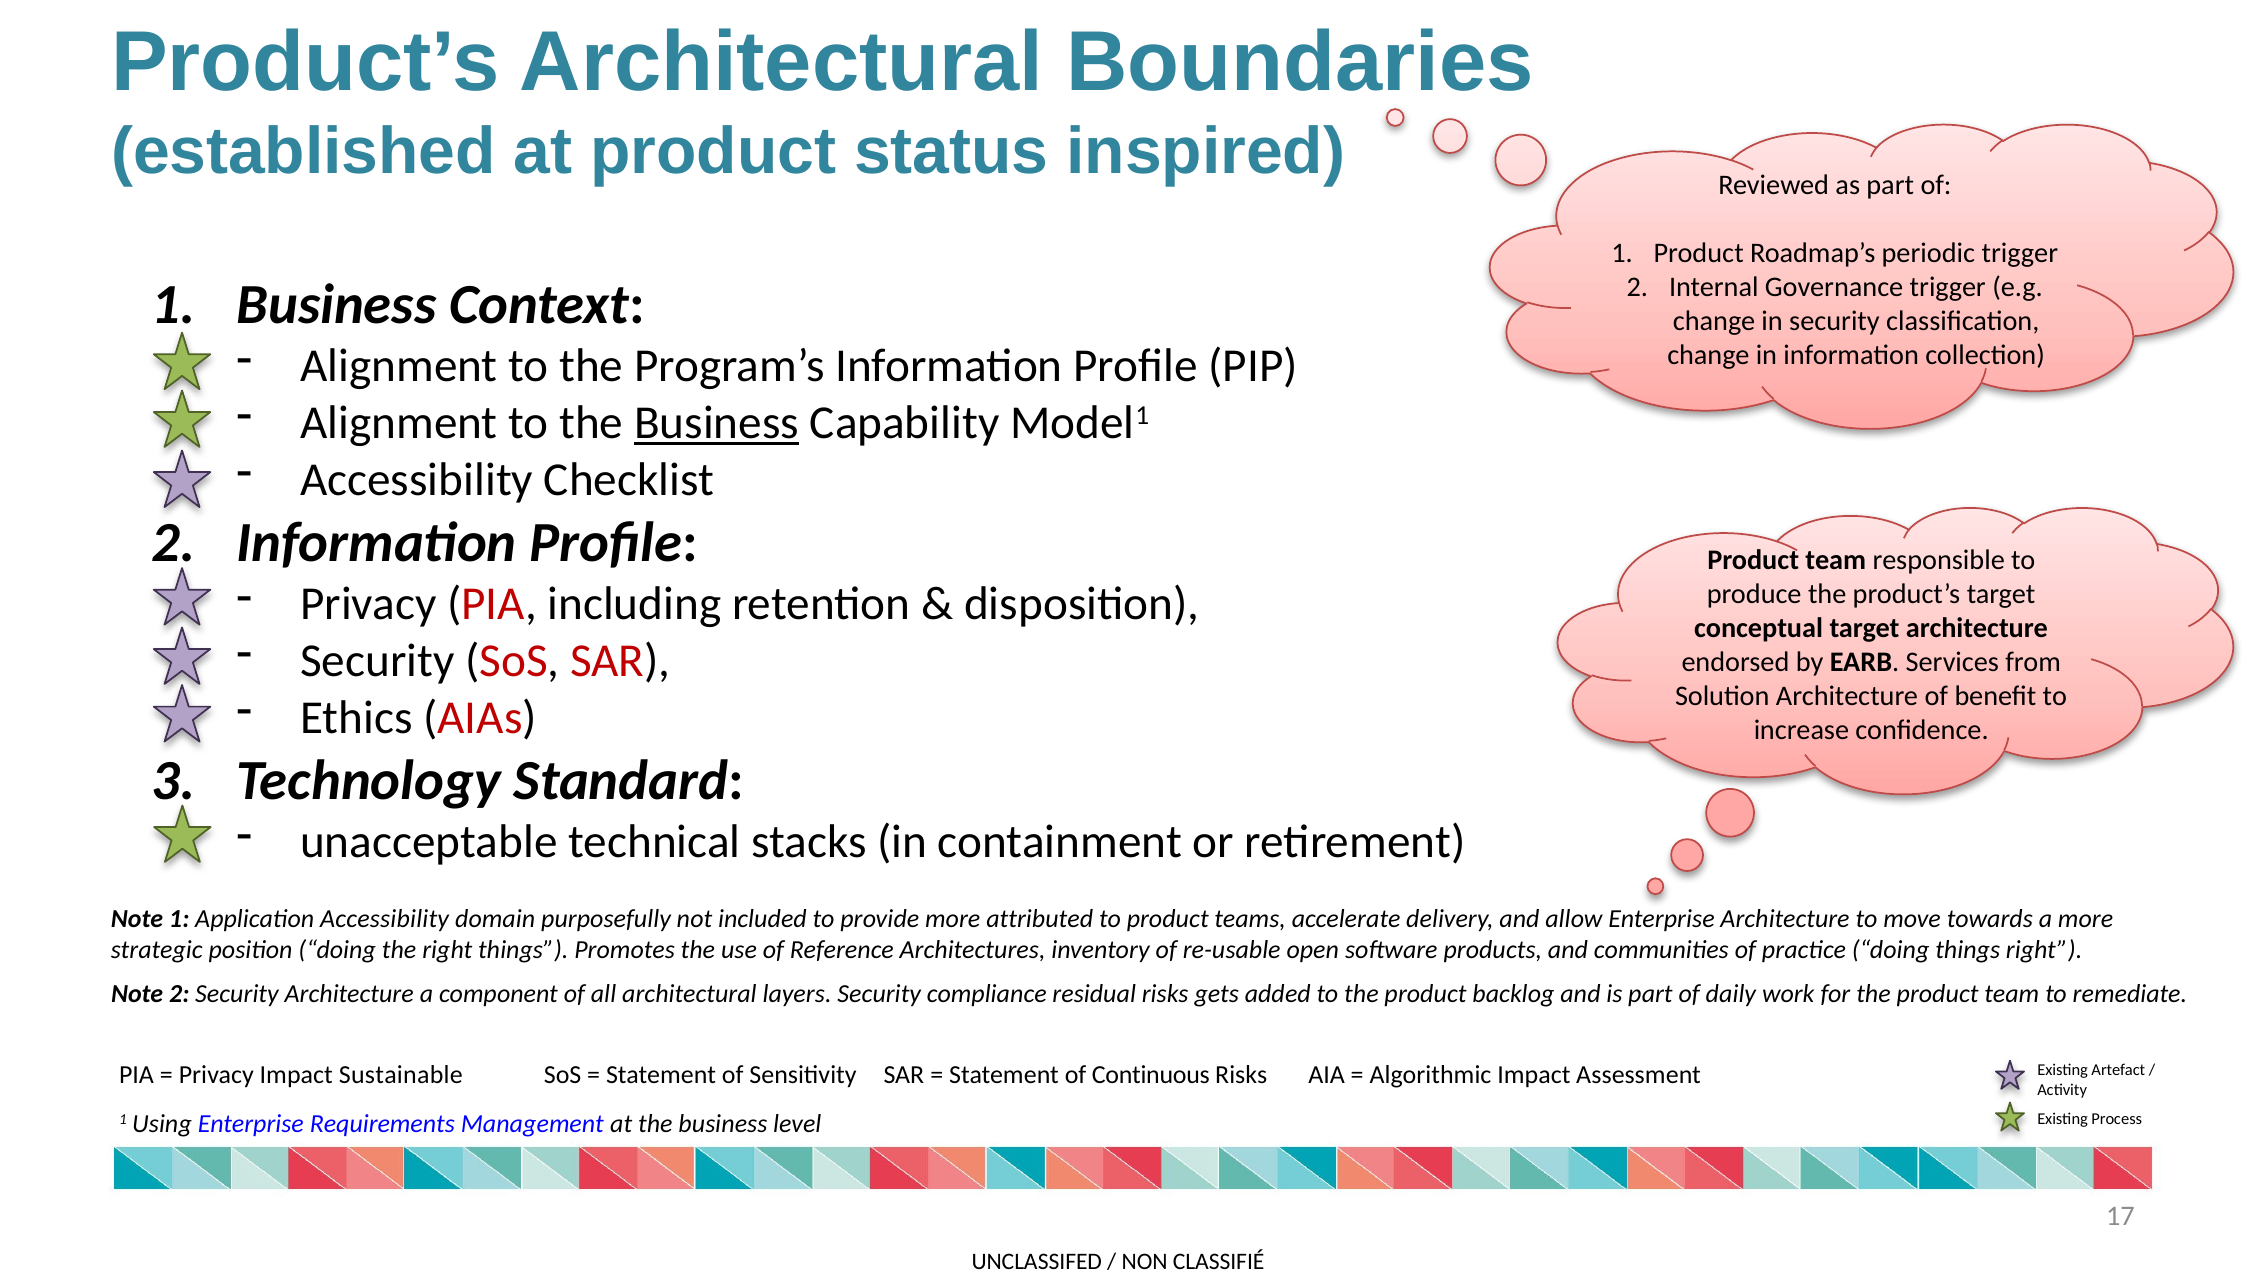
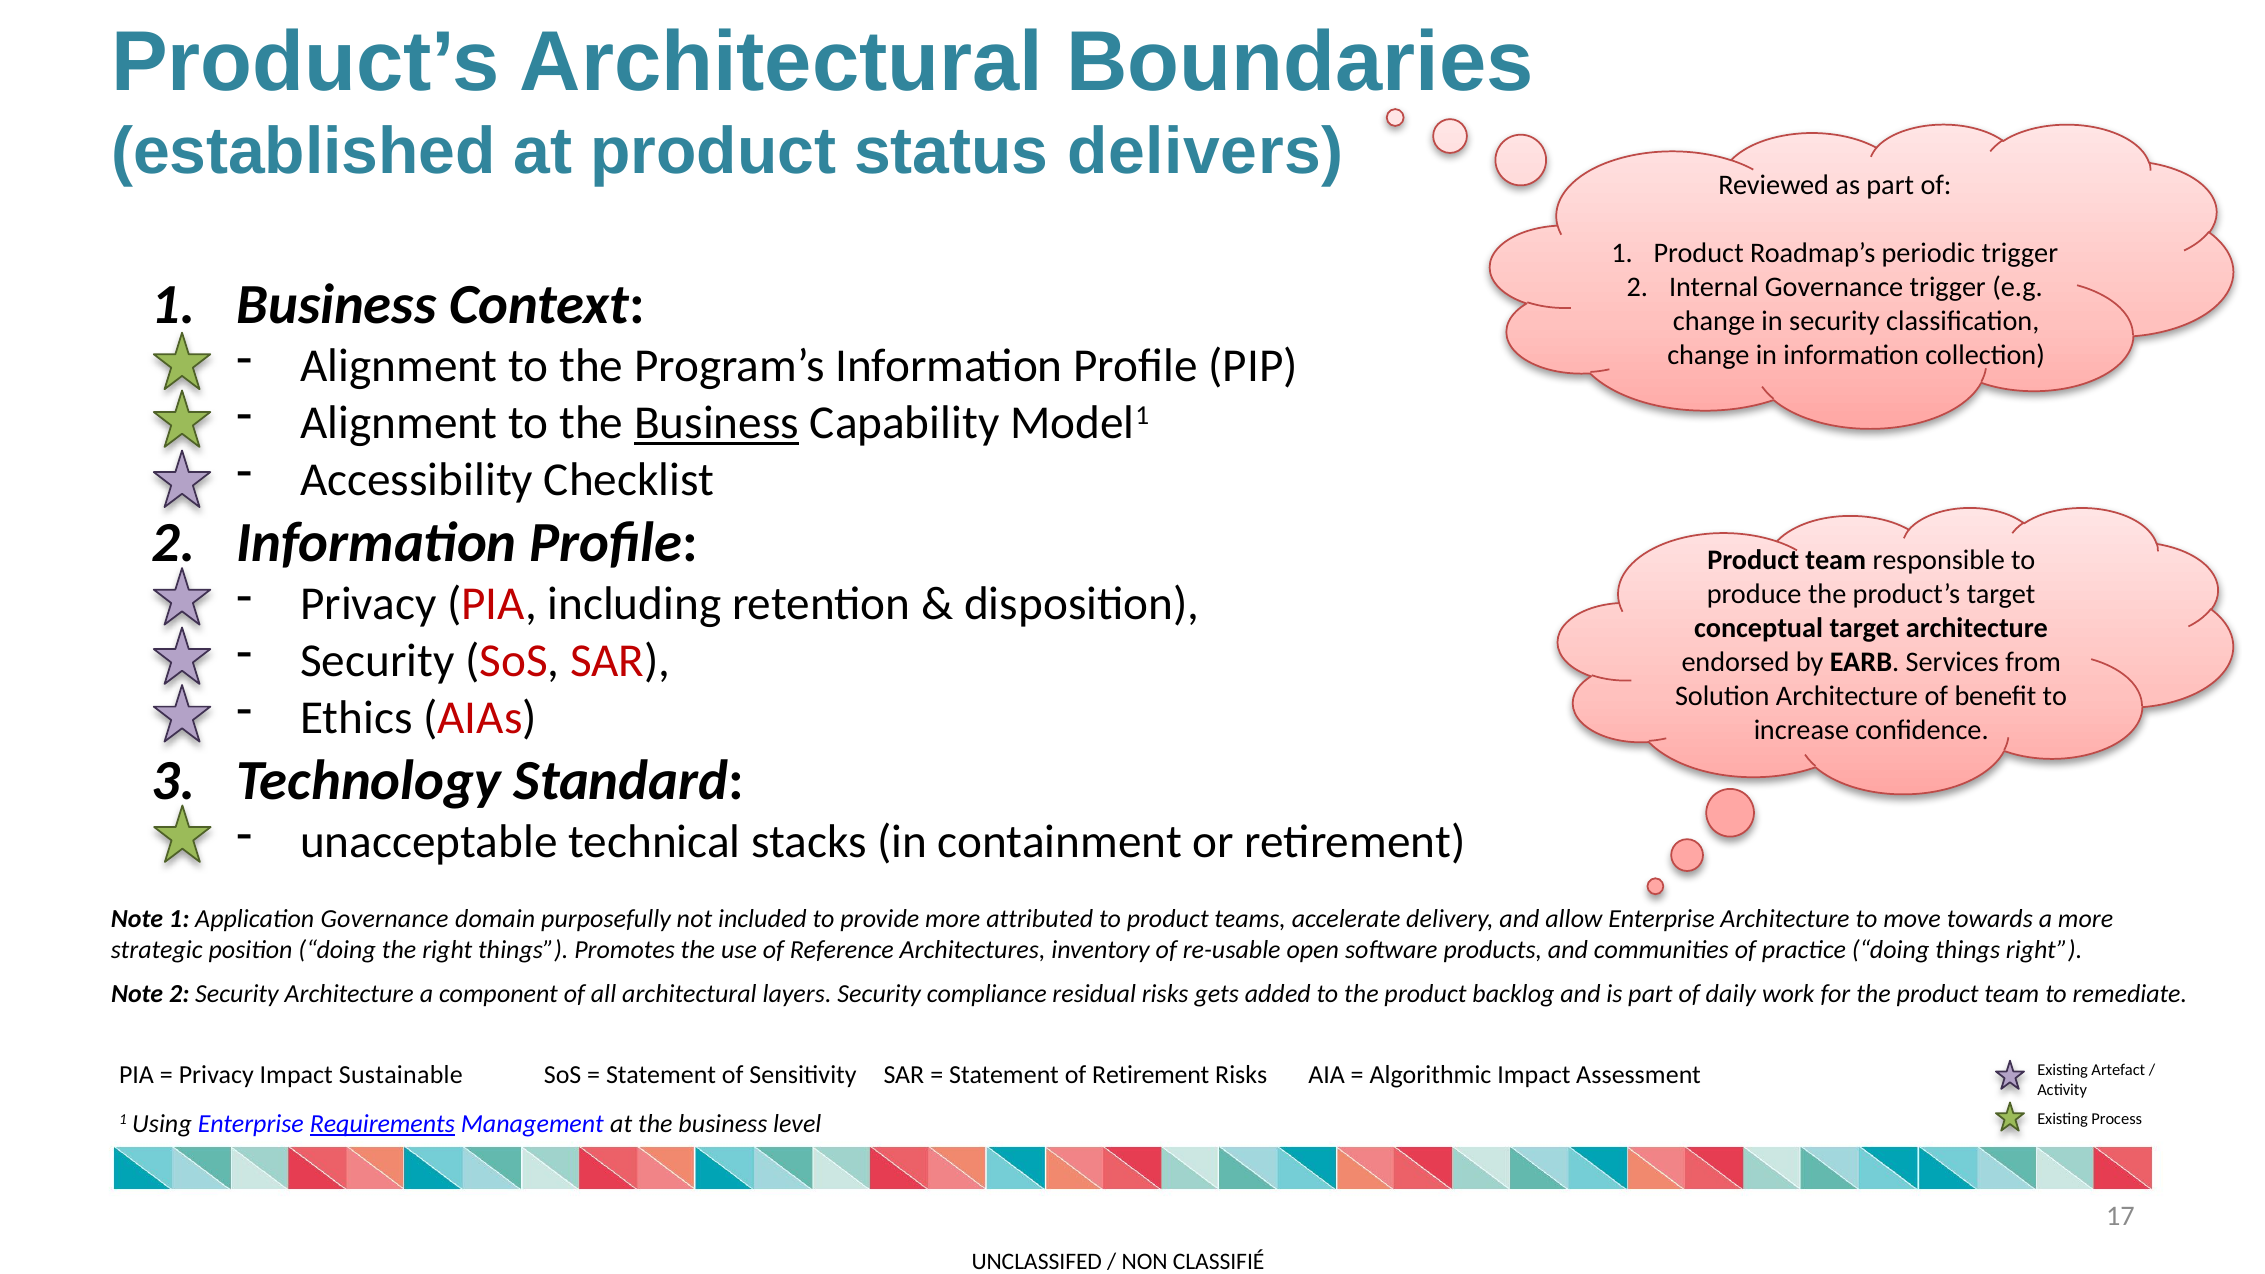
inspired: inspired -> delivers
Application Accessibility: Accessibility -> Governance
of Continuous: Continuous -> Retirement
Requirements underline: none -> present
